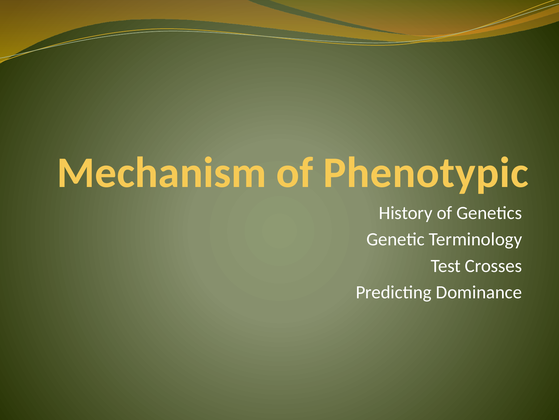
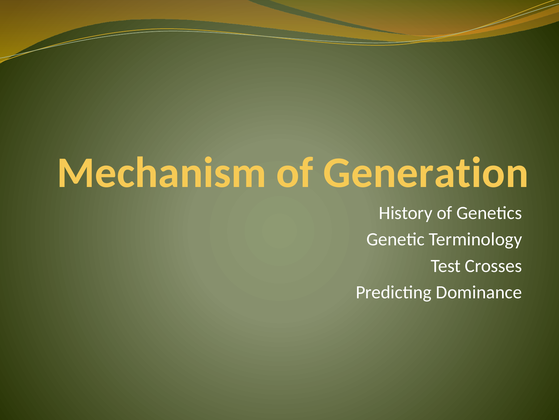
Phenotypic: Phenotypic -> Generation
